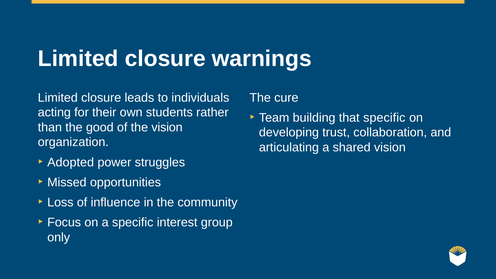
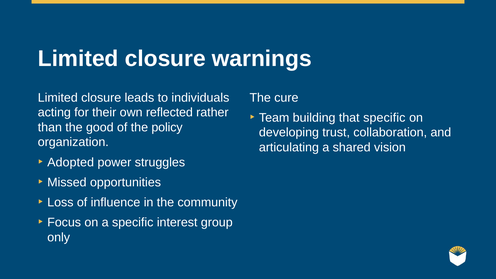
students: students -> reflected
the vision: vision -> policy
